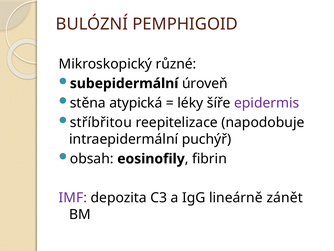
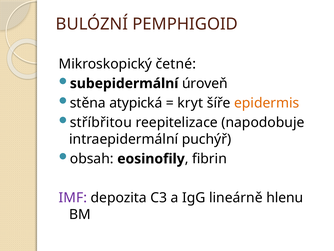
různé: různé -> četné
léky: léky -> kryt
epidermis colour: purple -> orange
zánět: zánět -> hlenu
